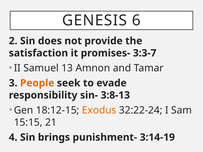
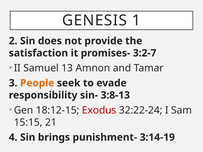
6: 6 -> 1
3:3-7: 3:3-7 -> 3:2-7
Exodus colour: orange -> red
